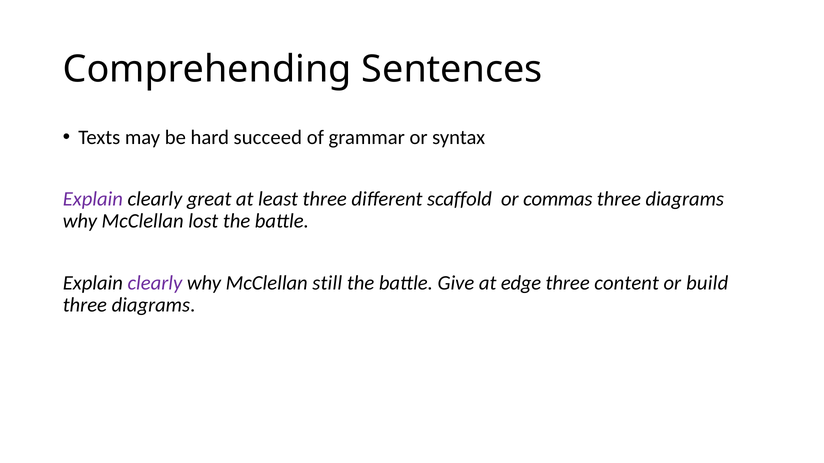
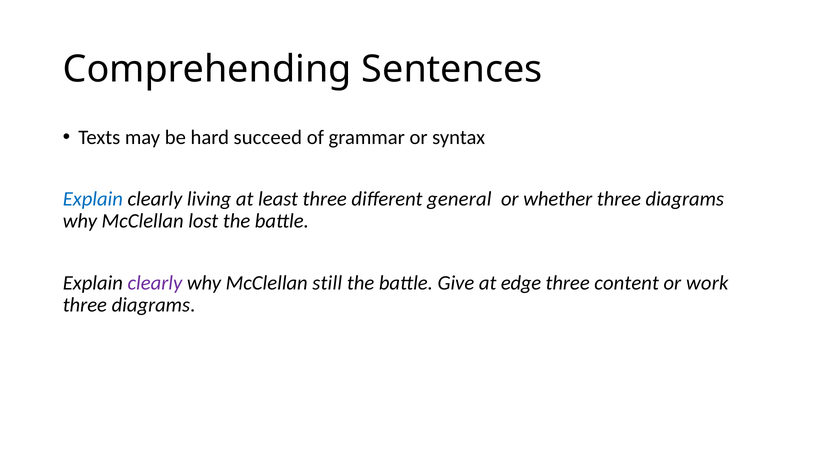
Explain at (93, 199) colour: purple -> blue
great: great -> living
scaffold: scaffold -> general
commas: commas -> whether
build: build -> work
